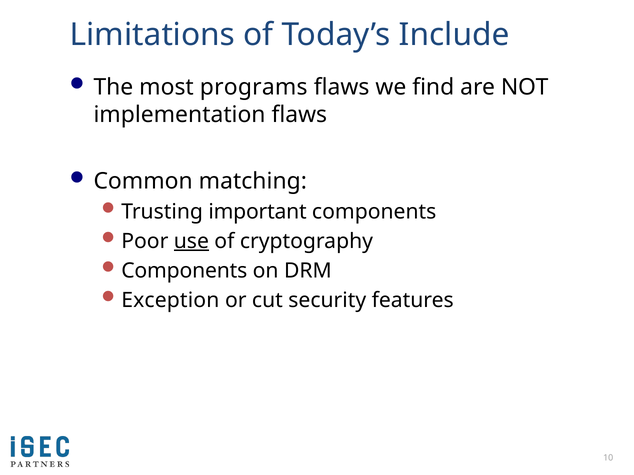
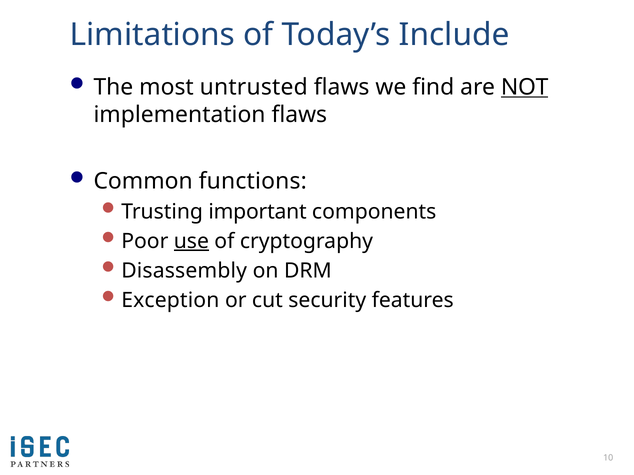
programs: programs -> untrusted
NOT underline: none -> present
matching: matching -> functions
Components at (184, 271): Components -> Disassembly
